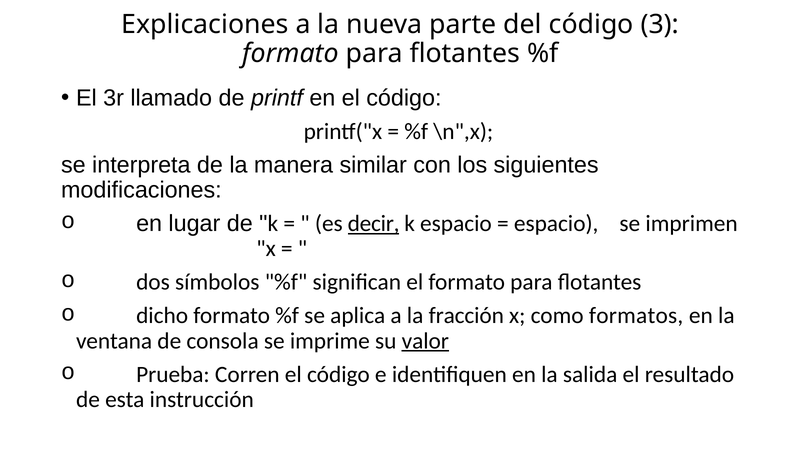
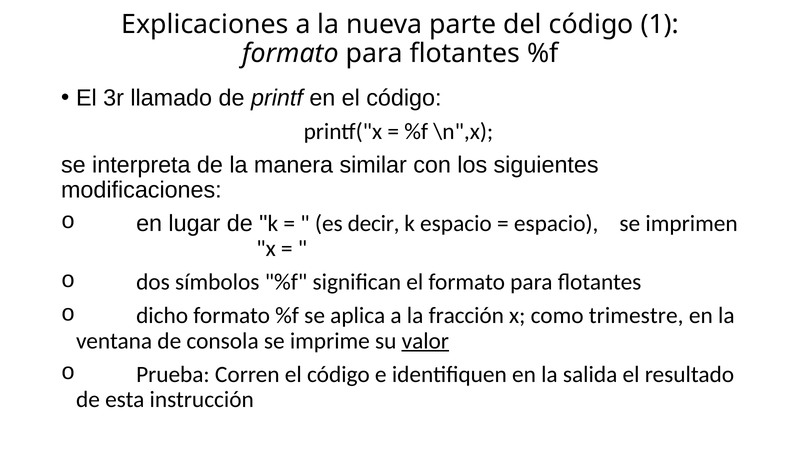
3: 3 -> 1
decir underline: present -> none
formatos: formatos -> trimestre
